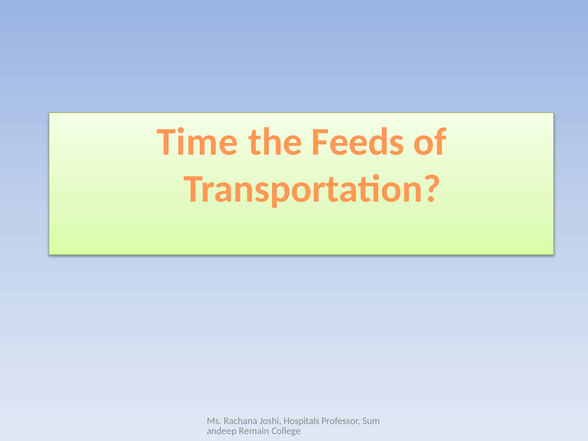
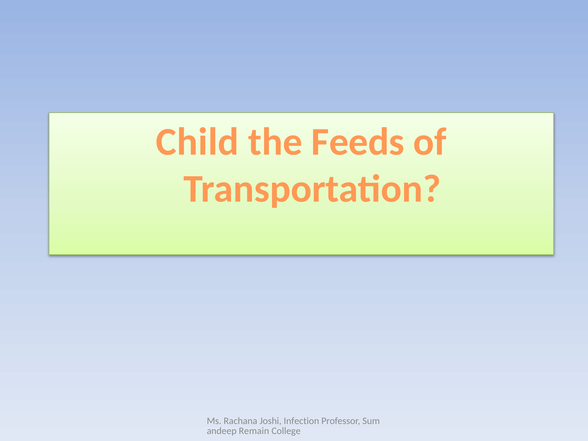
Time: Time -> Child
Hospitals: Hospitals -> Infection
